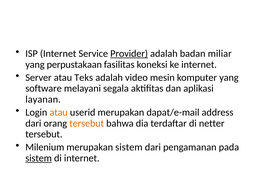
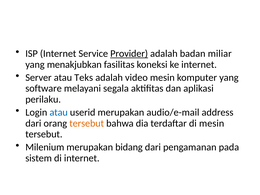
perpustakaan: perpustakaan -> menakjubkan
layanan: layanan -> perilaku
atau at (59, 112) colour: orange -> blue
dapat/e-mail: dapat/e-mail -> audio/e-mail
di netter: netter -> mesin
merupakan sistem: sistem -> bidang
sistem at (39, 158) underline: present -> none
